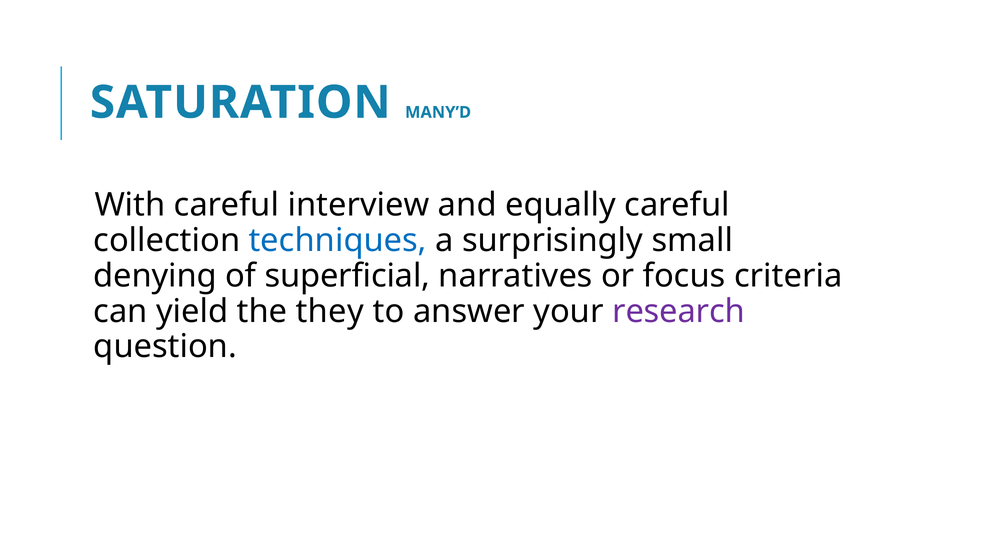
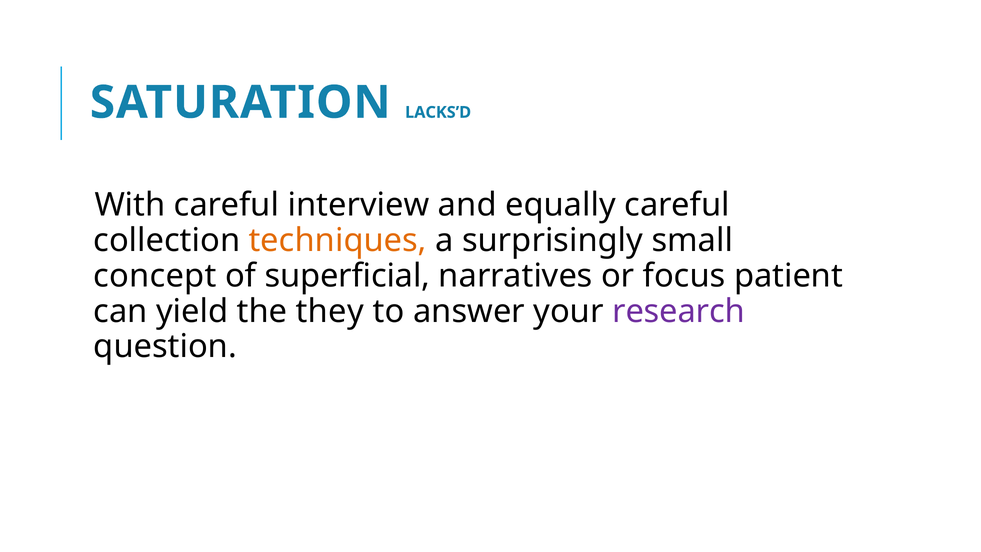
MANY’D: MANY’D -> LACKS’D
techniques colour: blue -> orange
denying: denying -> concept
criteria: criteria -> patient
